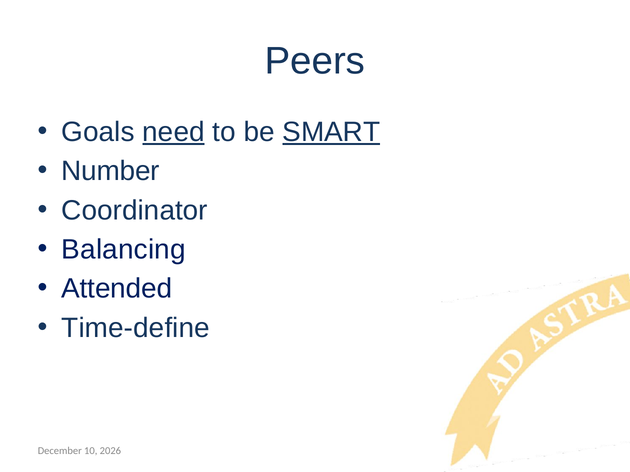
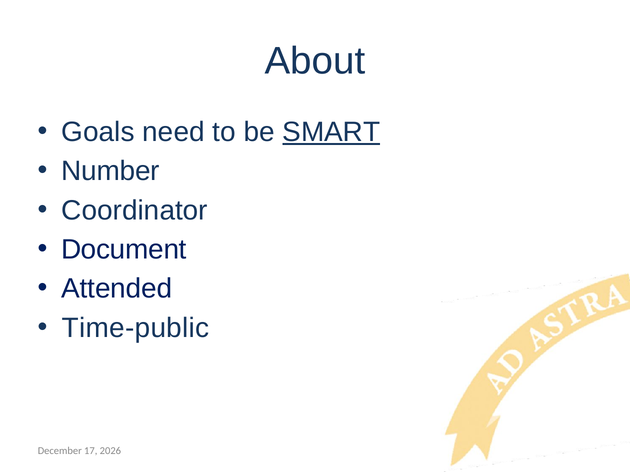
Peers: Peers -> About
need underline: present -> none
Balancing: Balancing -> Document
Time-define: Time-define -> Time-public
10: 10 -> 17
